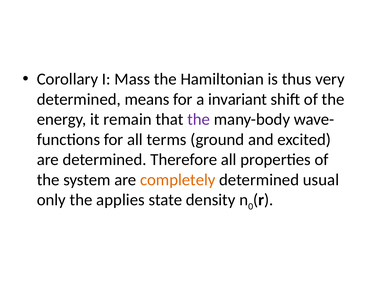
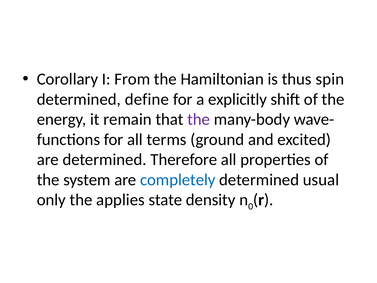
Mass: Mass -> From
very: very -> spin
means: means -> define
invariant: invariant -> explicitly
completely colour: orange -> blue
